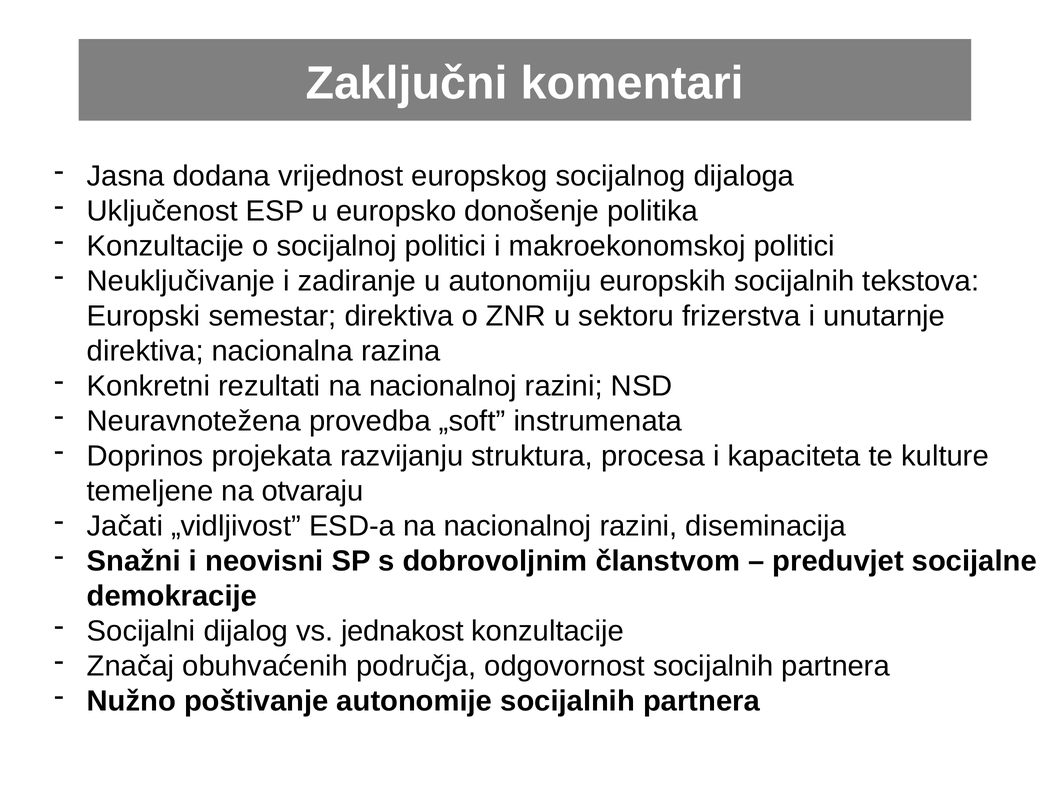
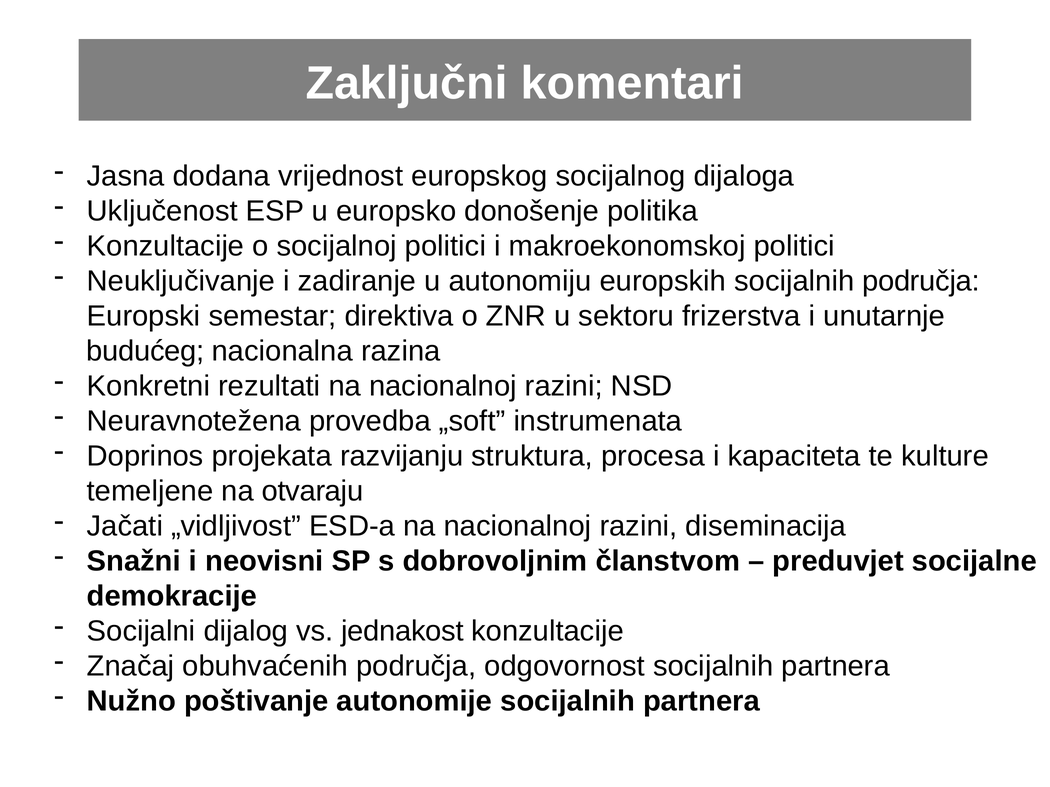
socijalnih tekstova: tekstova -> područja
direktiva at (145, 351): direktiva -> budućeg
